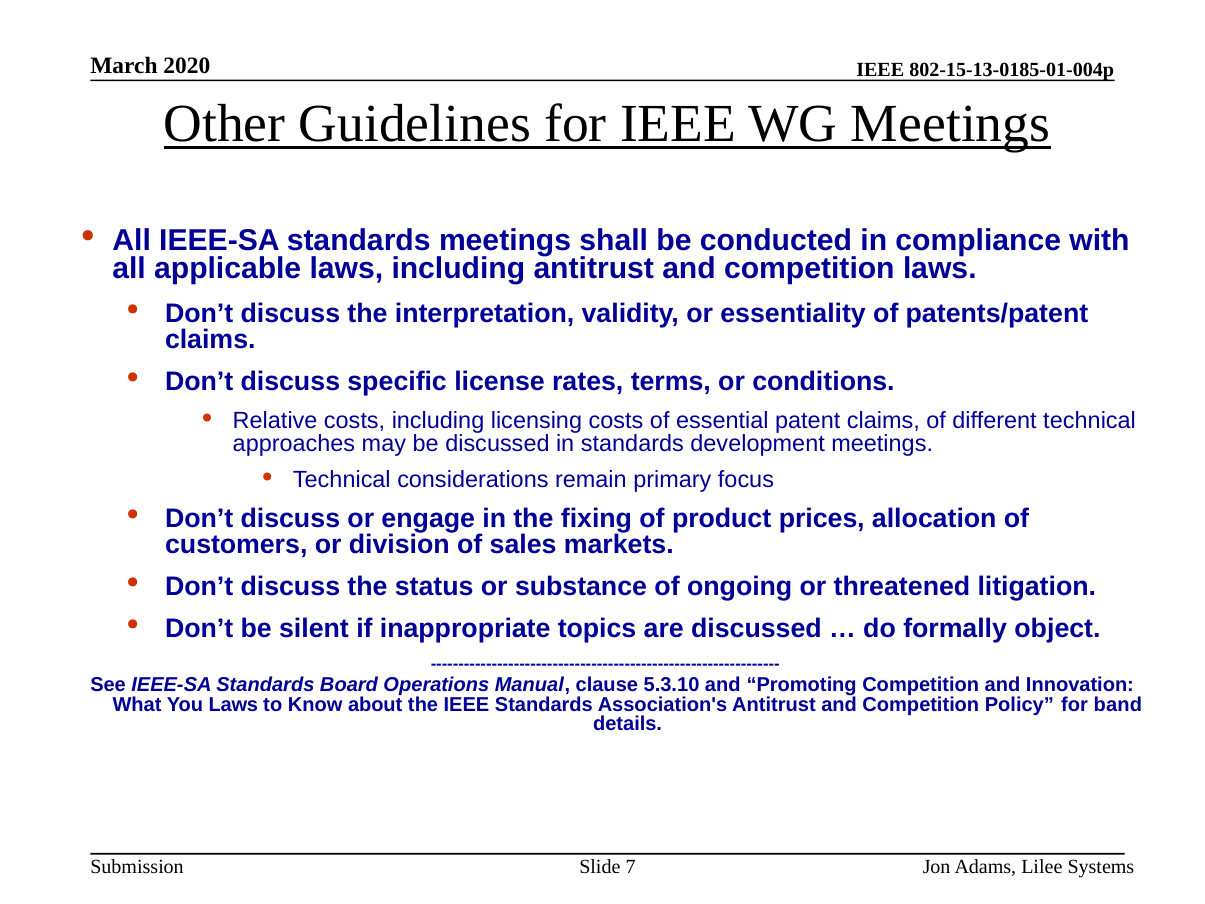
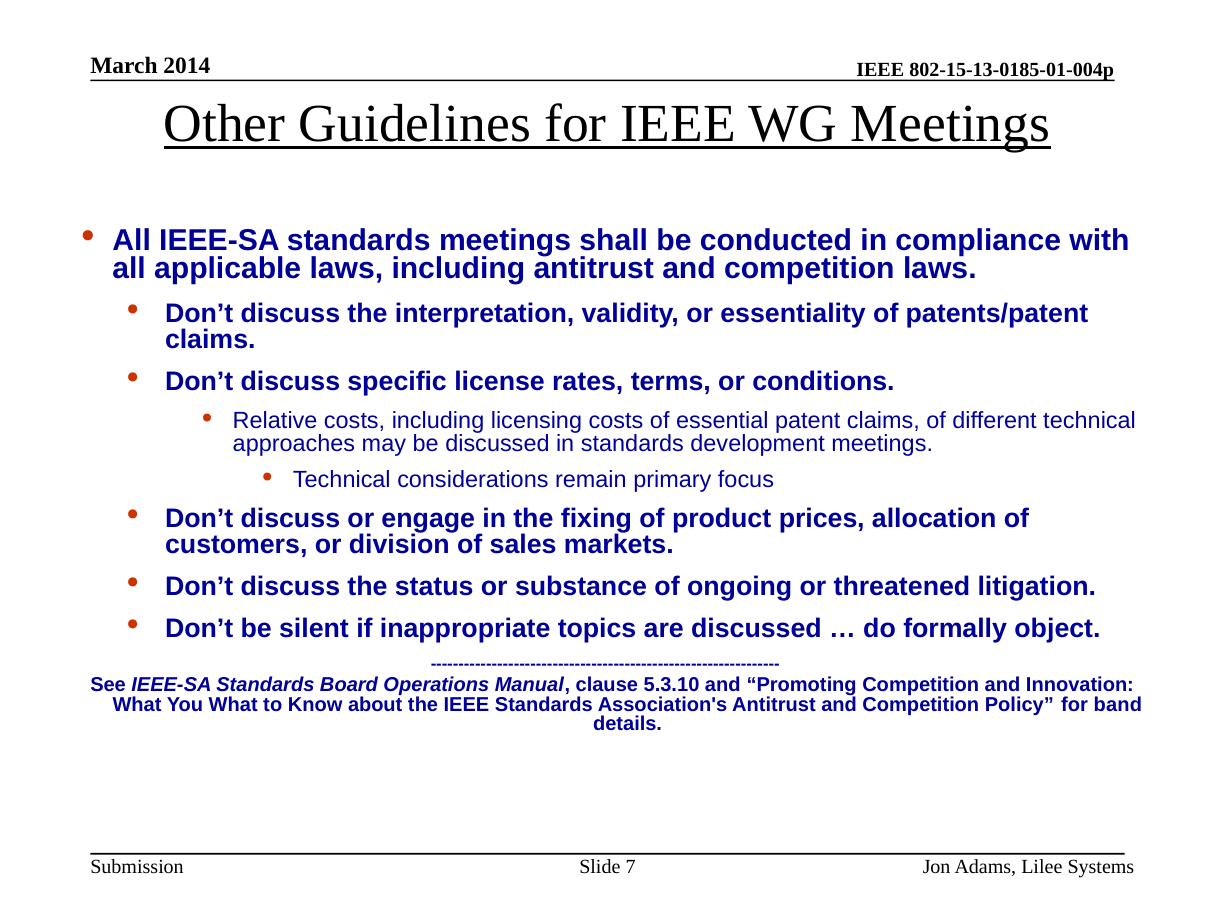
2020: 2020 -> 2014
You Laws: Laws -> What
